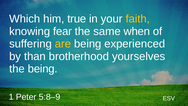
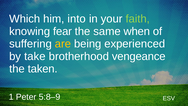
true: true -> into
faith colour: yellow -> light green
than: than -> take
yourselves: yourselves -> vengeance
the being: being -> taken
